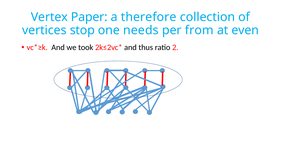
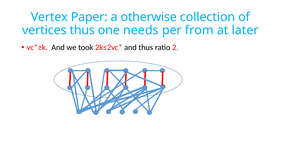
therefore: therefore -> otherwise
vertices stop: stop -> thus
even: even -> later
